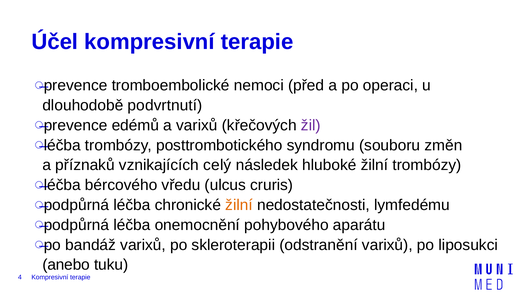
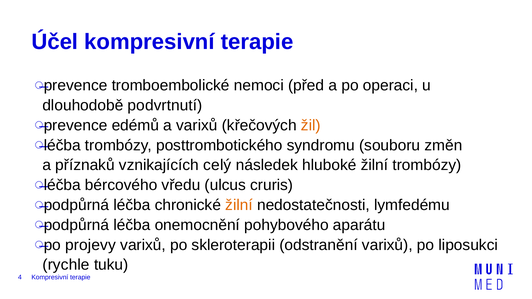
žil colour: purple -> orange
bandáž: bandáž -> projevy
anebo: anebo -> rychle
